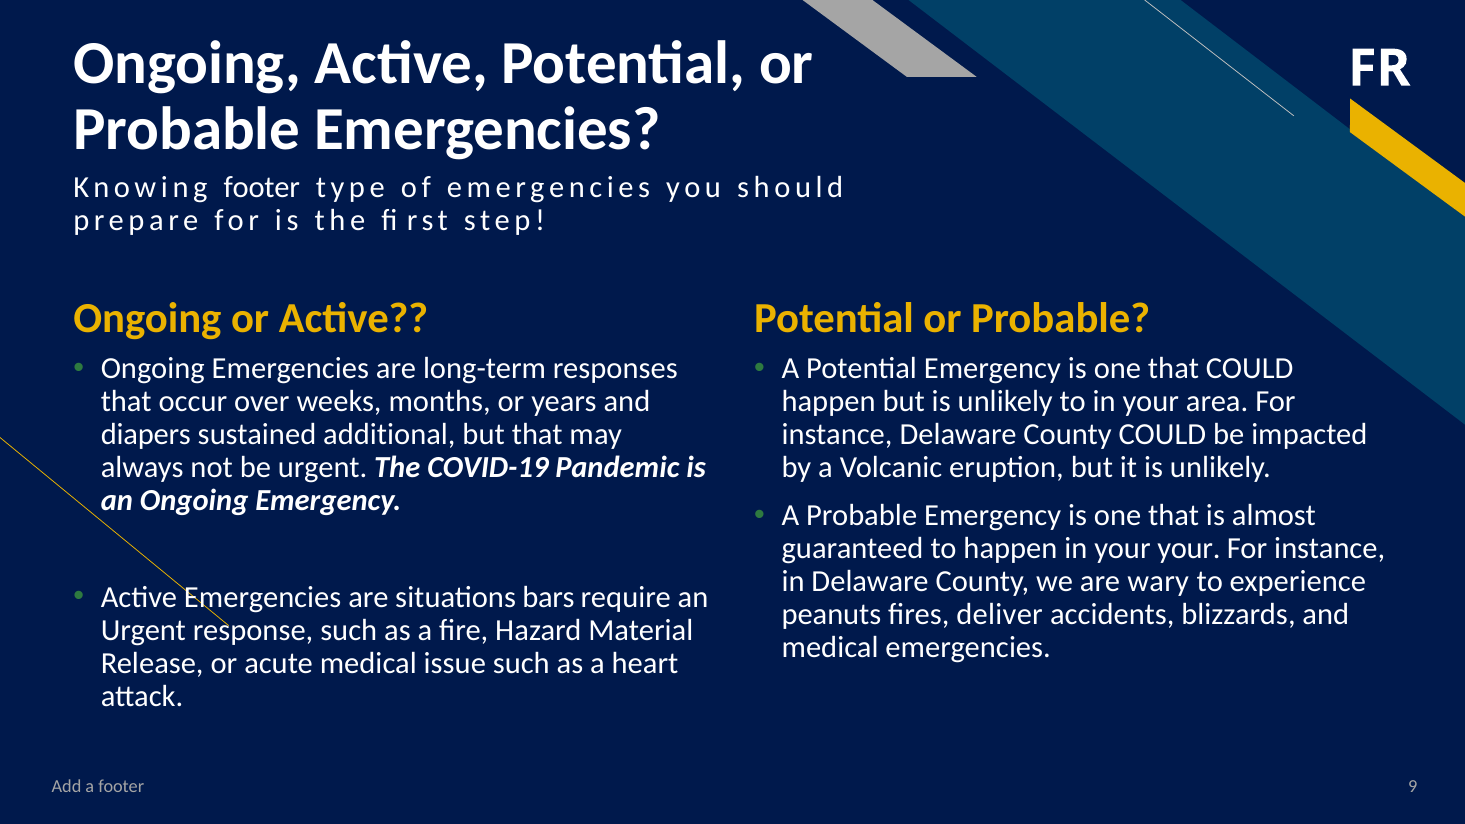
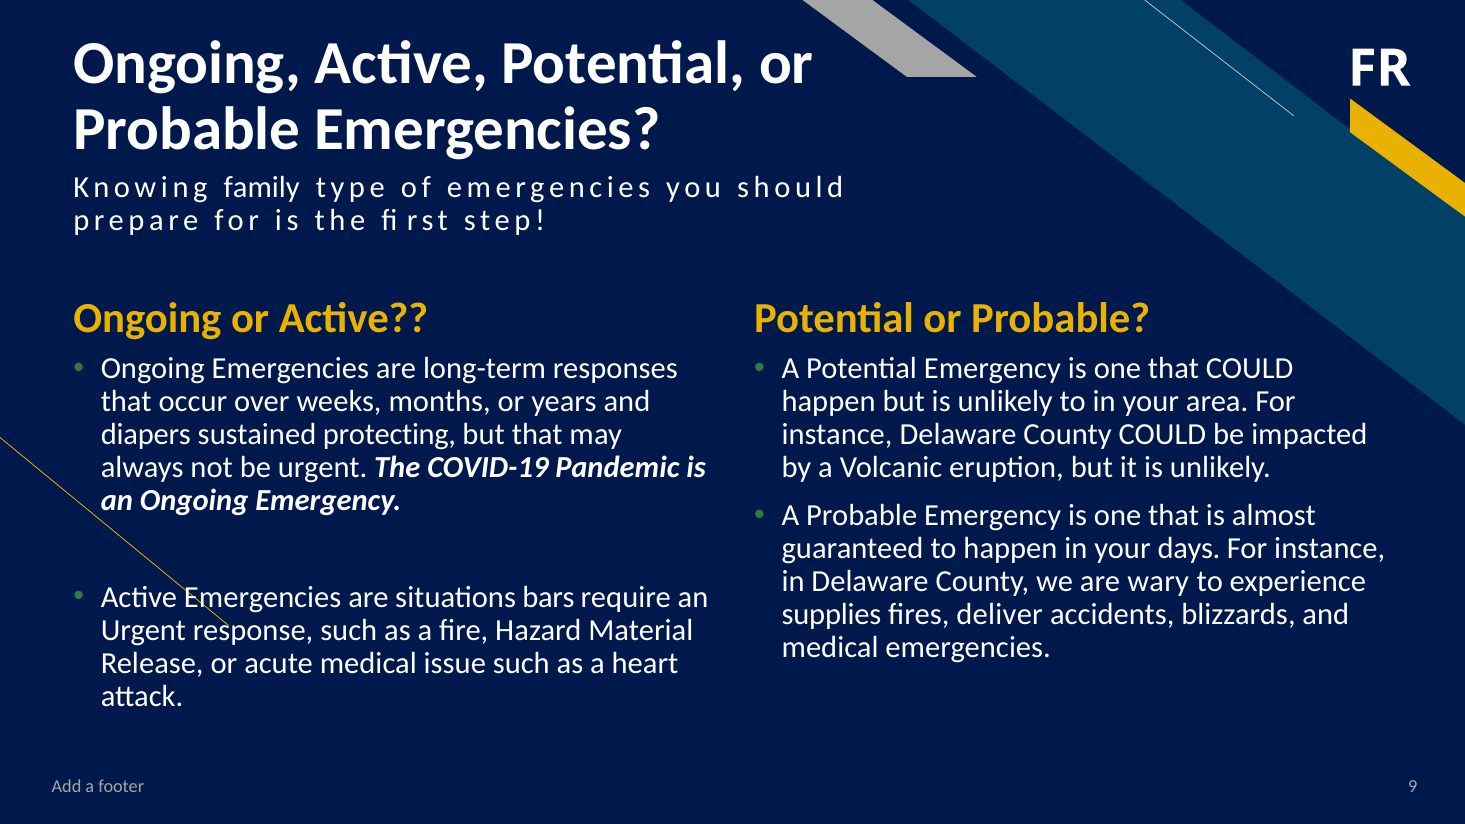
Knowing footer: footer -> family
additional: additional -> protecting
your your: your -> days
peanuts: peanuts -> supplies
